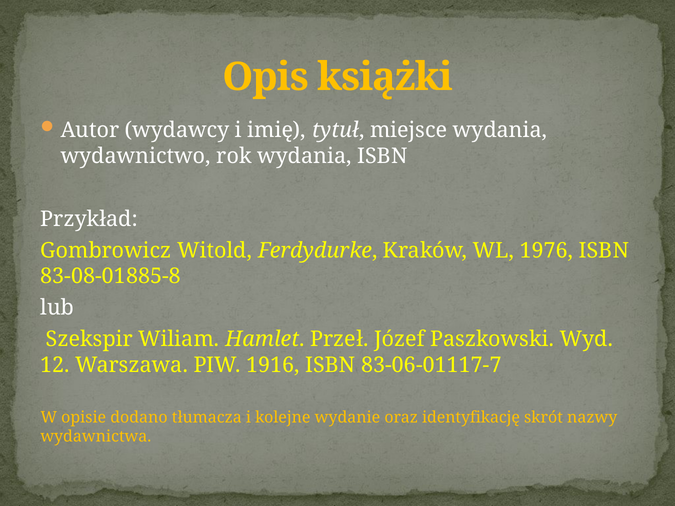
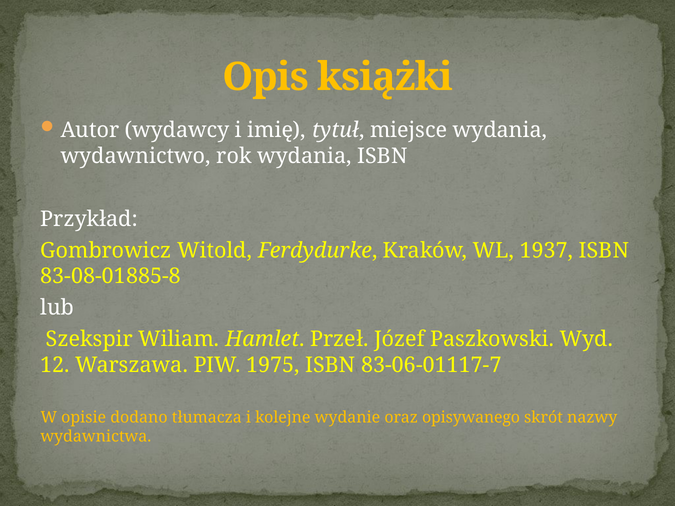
1976: 1976 -> 1937
1916: 1916 -> 1975
identyfikację: identyfikację -> opisywanego
